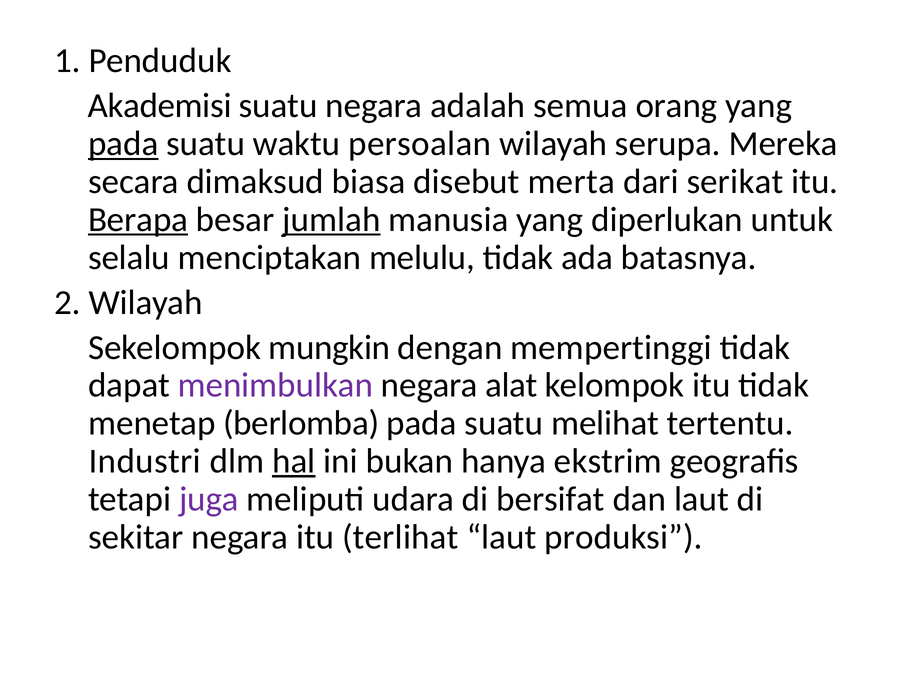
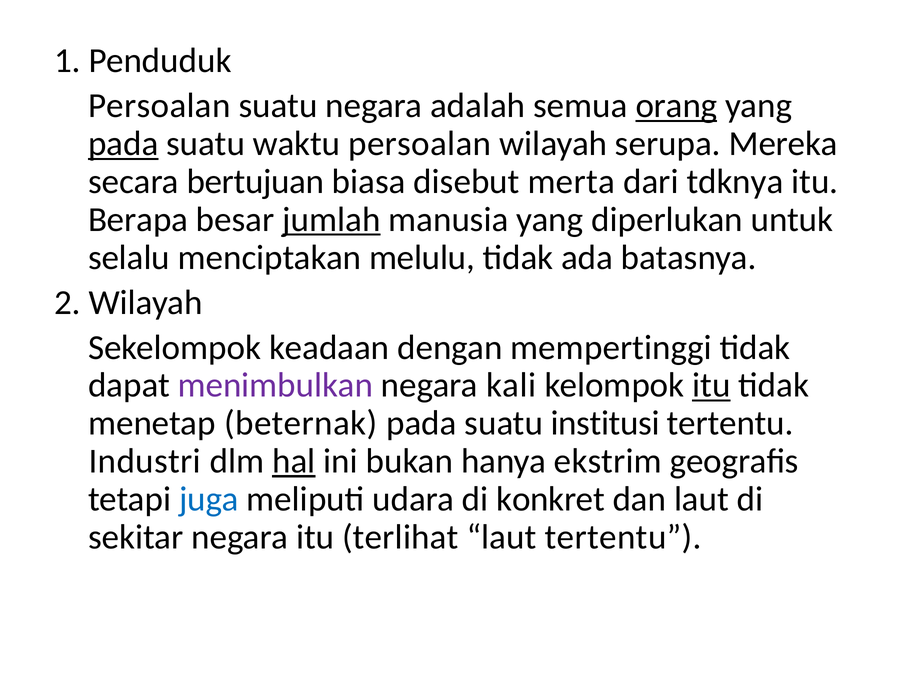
Akademisi at (160, 106): Akademisi -> Persoalan
orang underline: none -> present
dimaksud: dimaksud -> bertujuan
serikat: serikat -> tdknya
Berapa underline: present -> none
mungkin: mungkin -> keadaan
alat: alat -> kali
itu at (711, 385) underline: none -> present
berlomba: berlomba -> beternak
melihat: melihat -> institusi
juga colour: purple -> blue
bersifat: bersifat -> konkret
laut produksi: produksi -> tertentu
